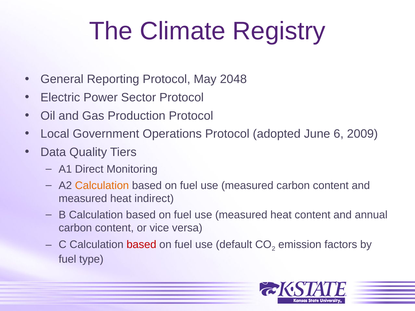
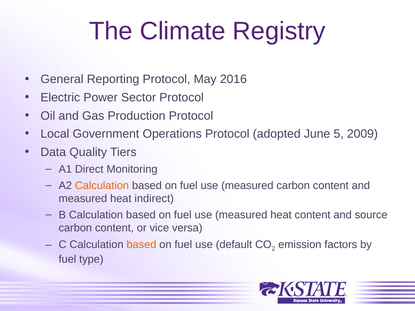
2048: 2048 -> 2016
6: 6 -> 5
annual: annual -> source
based at (141, 245) colour: red -> orange
